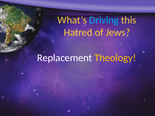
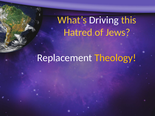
Driving colour: light blue -> white
